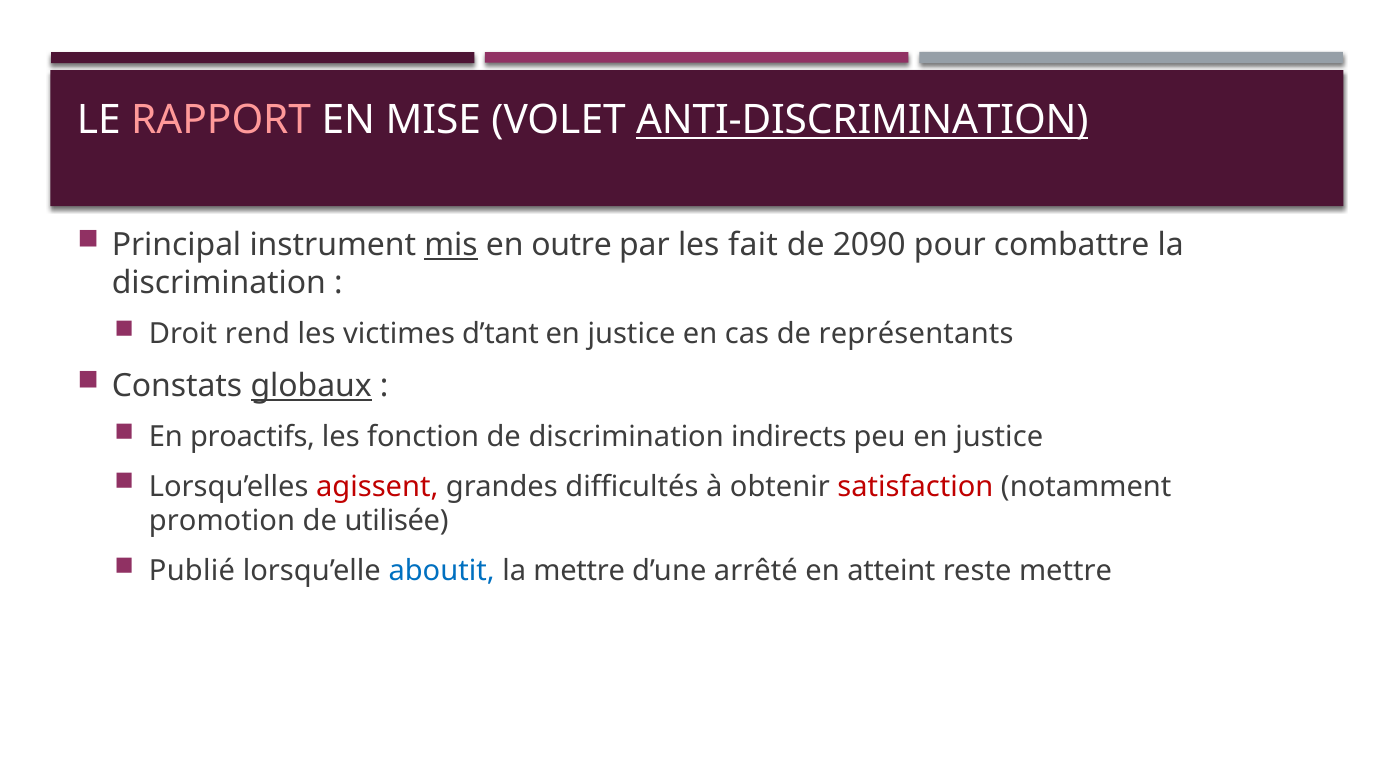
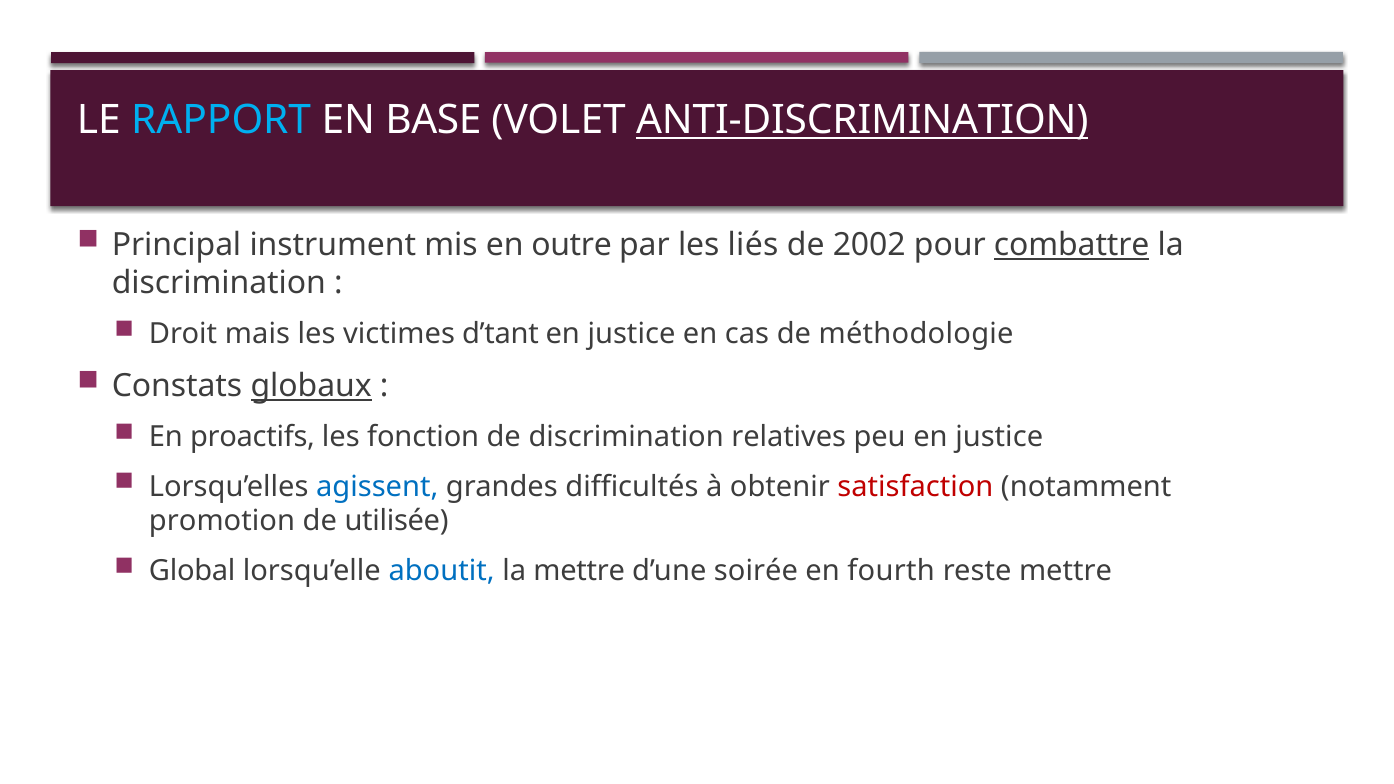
RAPPORT colour: pink -> light blue
MISE: MISE -> BASE
mis underline: present -> none
fait: fait -> liés
2090: 2090 -> 2002
combattre underline: none -> present
rend: rend -> mais
représentants: représentants -> méthodologie
indirects: indirects -> relatives
agissent colour: red -> blue
Publié: Publié -> Global
arrêté: arrêté -> soirée
atteint: atteint -> fourth
